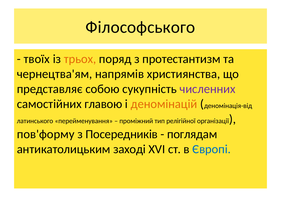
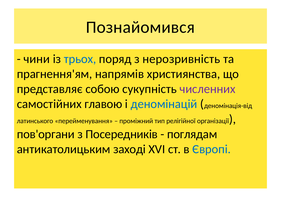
Філософського: Філософського -> Познайомився
твоїх: твоїх -> чини
трьох colour: orange -> blue
протестантизм: протестантизм -> нерозривність
чернецтва'ям: чернецтва'ям -> прагнення'ям
деномінацій colour: orange -> blue
пов'форму: пов'форму -> пов'органи
